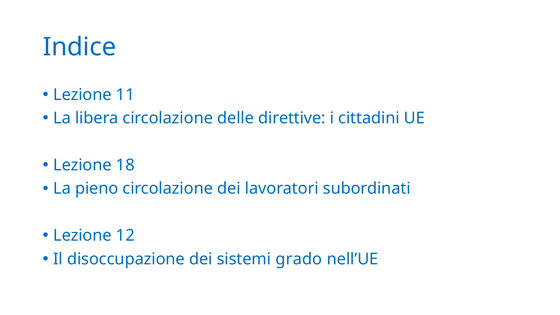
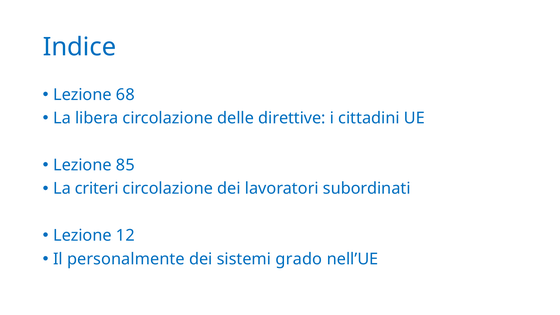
11: 11 -> 68
18: 18 -> 85
pieno: pieno -> criteri
disoccupazione: disoccupazione -> personalmente
